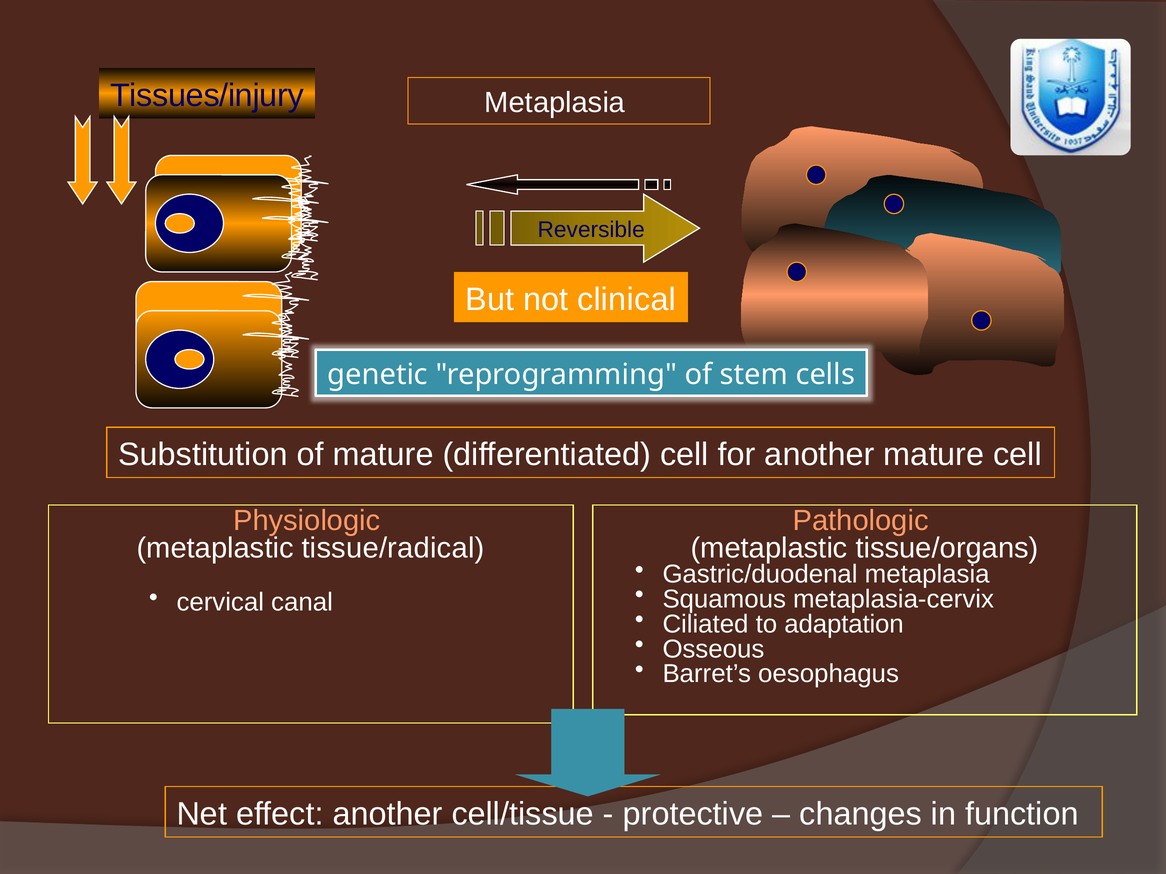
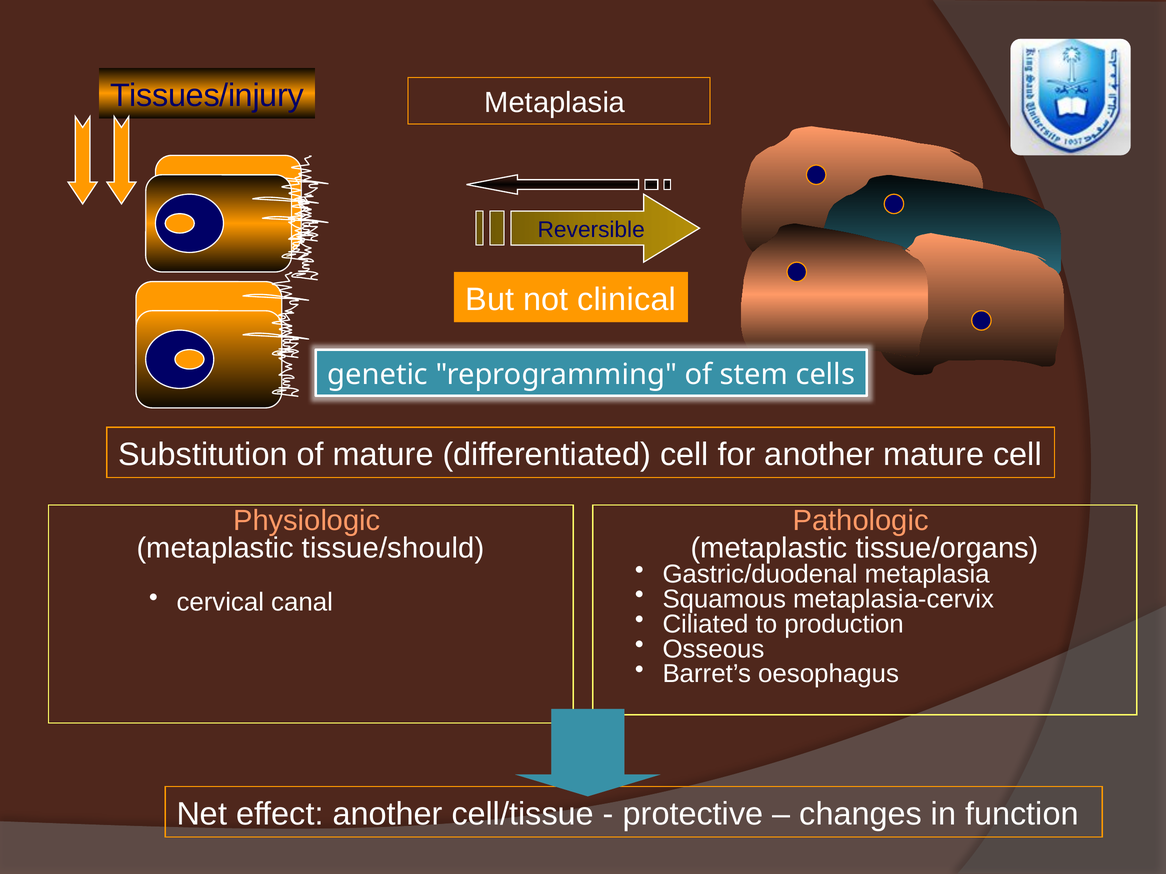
tissue/radical: tissue/radical -> tissue/should
adaptation: adaptation -> production
